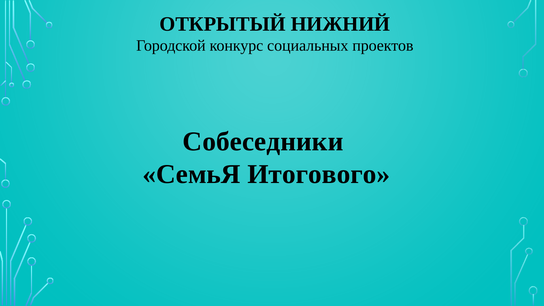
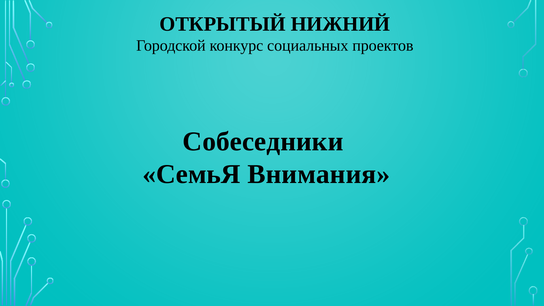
Итогового: Итогового -> Внимания
